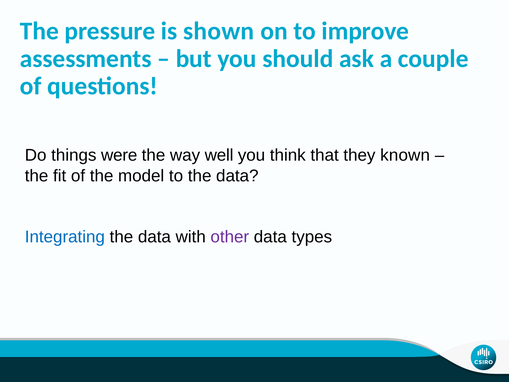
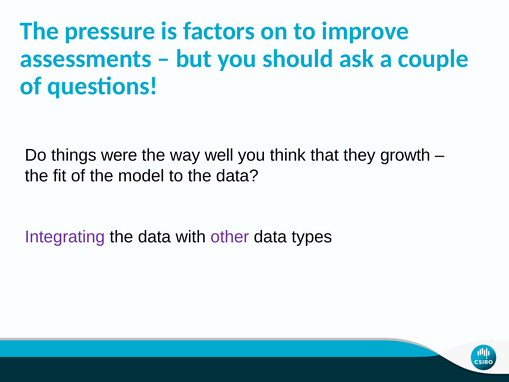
shown: shown -> factors
known: known -> growth
Integrating colour: blue -> purple
